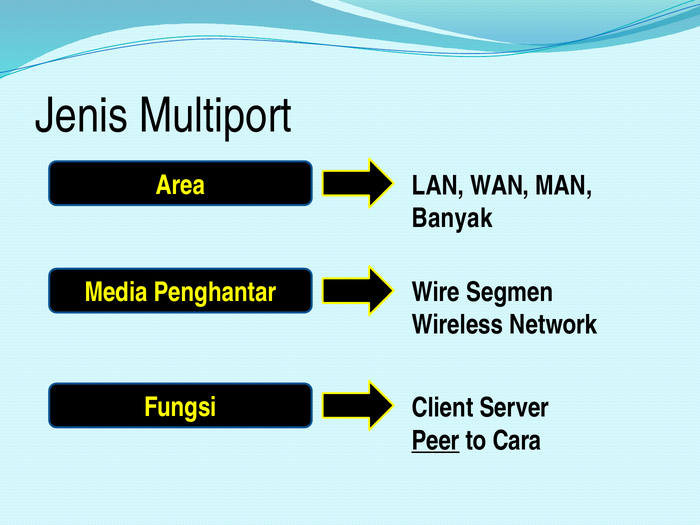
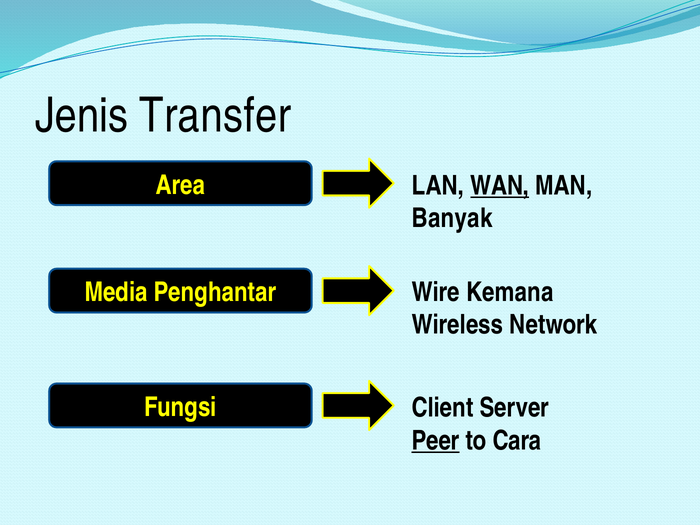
Multiport: Multiport -> Transfer
WAN underline: none -> present
Segmen: Segmen -> Kemana
